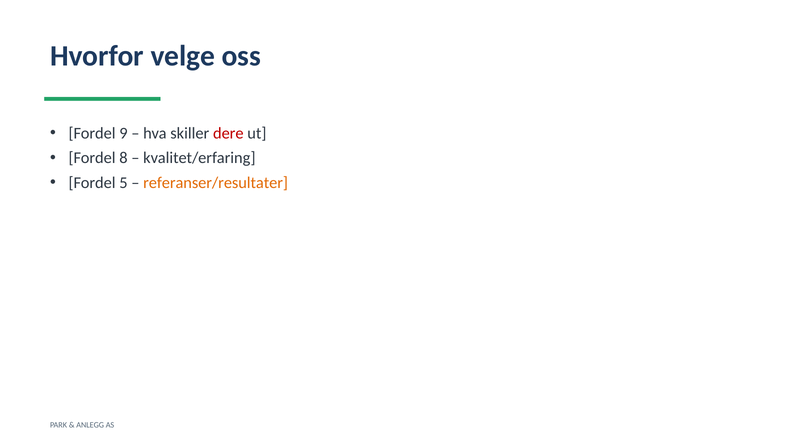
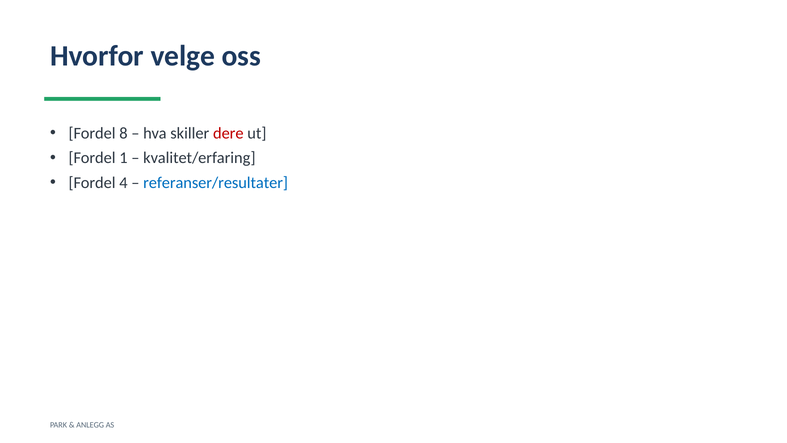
9: 9 -> 8
8: 8 -> 1
5: 5 -> 4
referanser/resultater colour: orange -> blue
